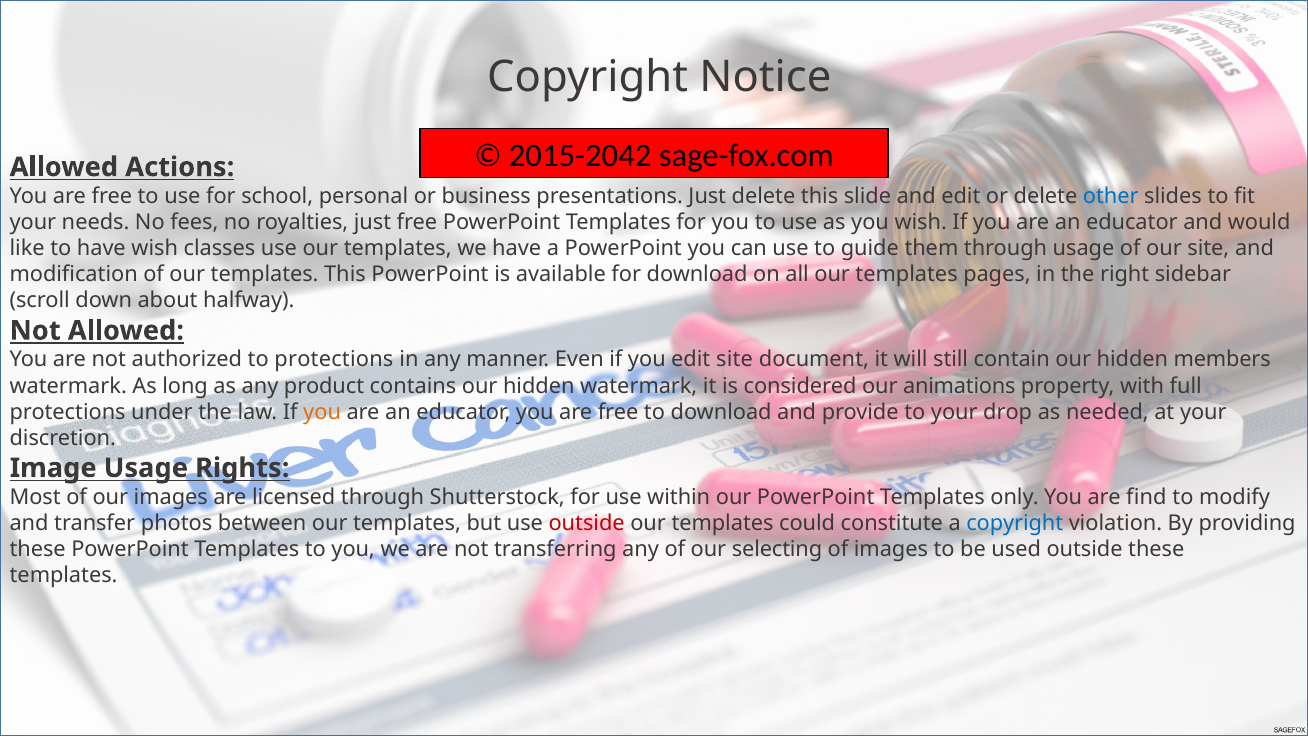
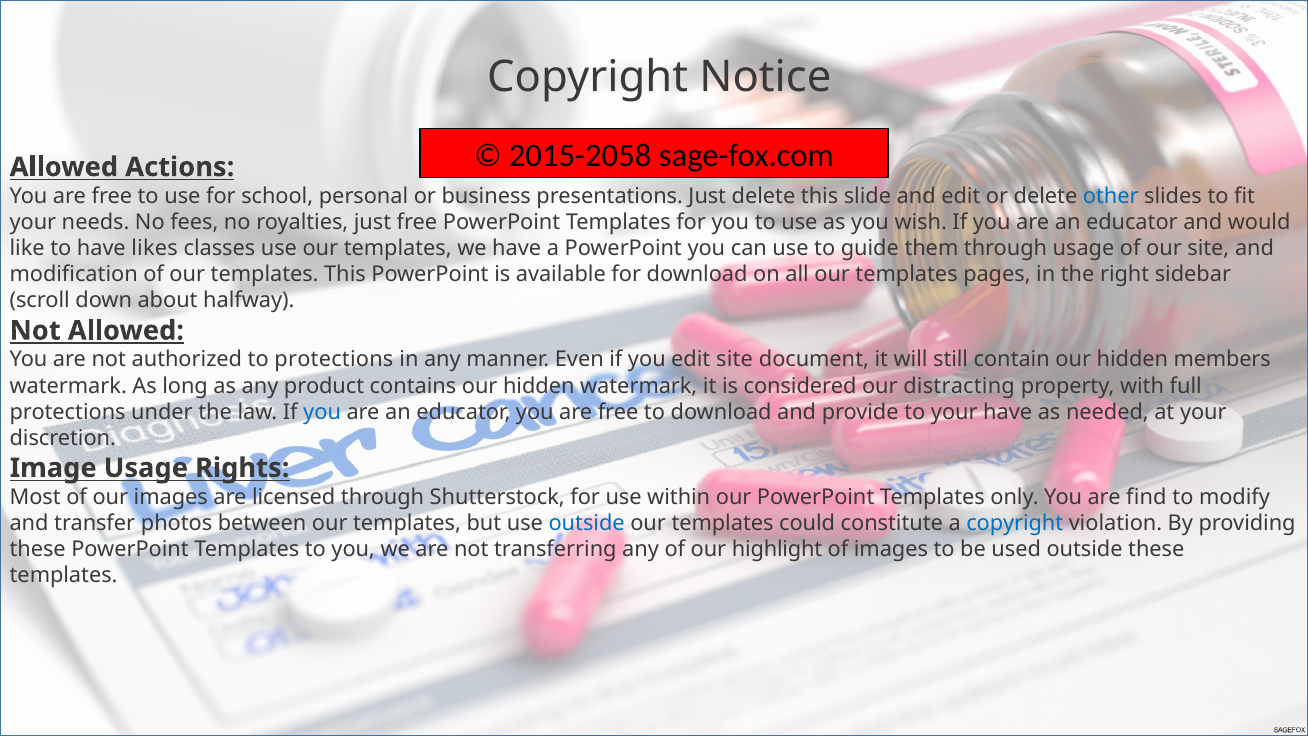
2015-2042: 2015-2042 -> 2015-2058
have wish: wish -> likes
animations: animations -> distracting
you at (322, 412) colour: orange -> blue
your drop: drop -> have
outside at (587, 523) colour: red -> blue
selecting: selecting -> highlight
